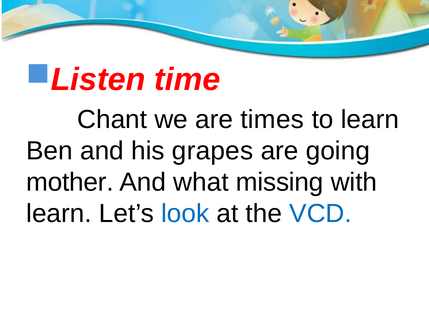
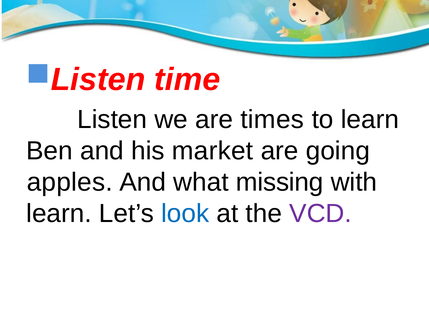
Chant at (112, 120): Chant -> Listen
grapes: grapes -> market
mother: mother -> apples
VCD colour: blue -> purple
